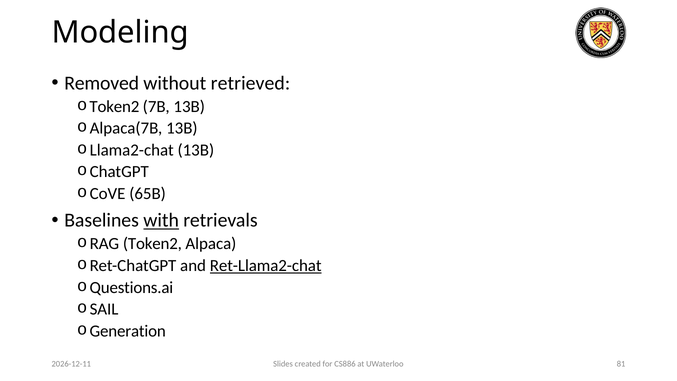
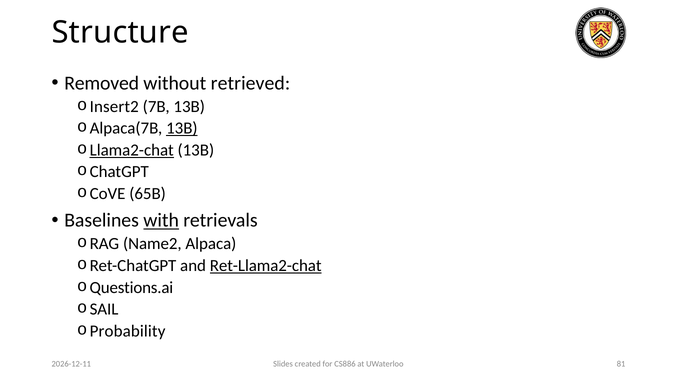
Modeling: Modeling -> Structure
Token2 at (114, 106): Token2 -> Insert2
13B at (182, 128) underline: none -> present
Llama2-chat underline: none -> present
RAG Token2: Token2 -> Name2
Generation: Generation -> Probability
